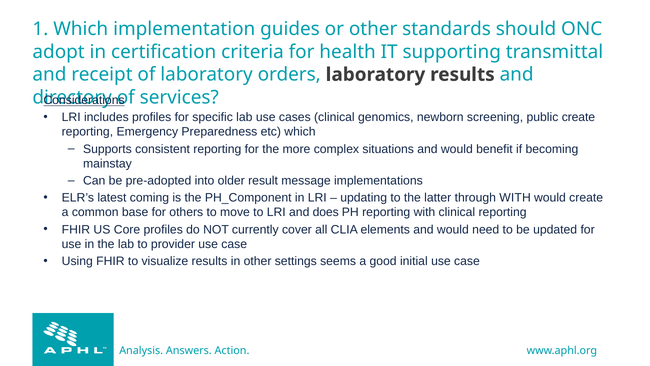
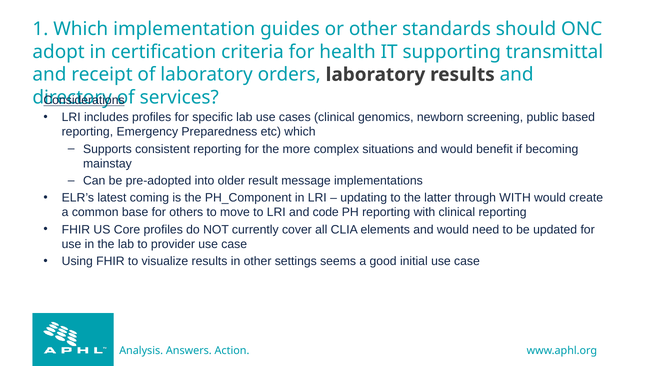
public create: create -> based
does: does -> code
